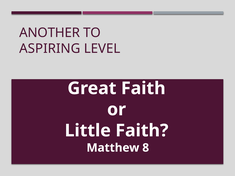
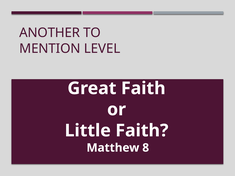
ASPIRING: ASPIRING -> MENTION
